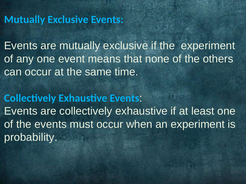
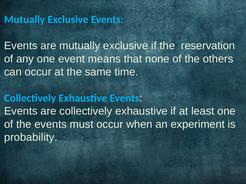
the experiment: experiment -> reservation
